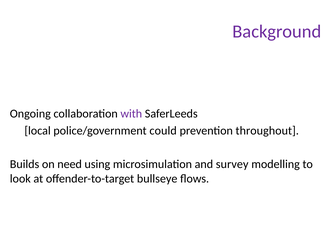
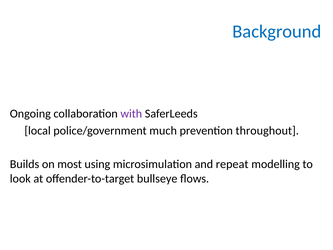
Background colour: purple -> blue
could: could -> much
need: need -> most
survey: survey -> repeat
